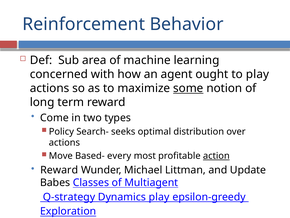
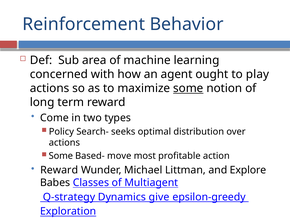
Move at (61, 155): Move -> Some
every: every -> move
action underline: present -> none
Update: Update -> Explore
Dynamics play: play -> give
